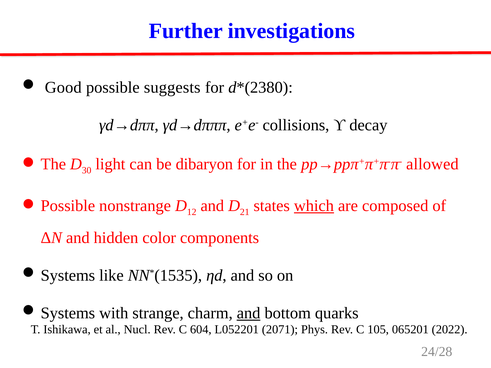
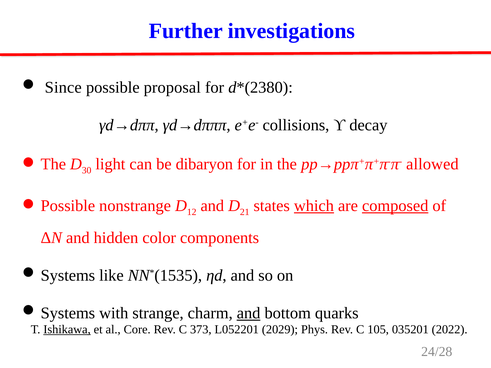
Good: Good -> Since
suggests: suggests -> proposal
composed underline: none -> present
Ishikawa underline: none -> present
Nucl: Nucl -> Core
604: 604 -> 373
2071: 2071 -> 2029
065201: 065201 -> 035201
